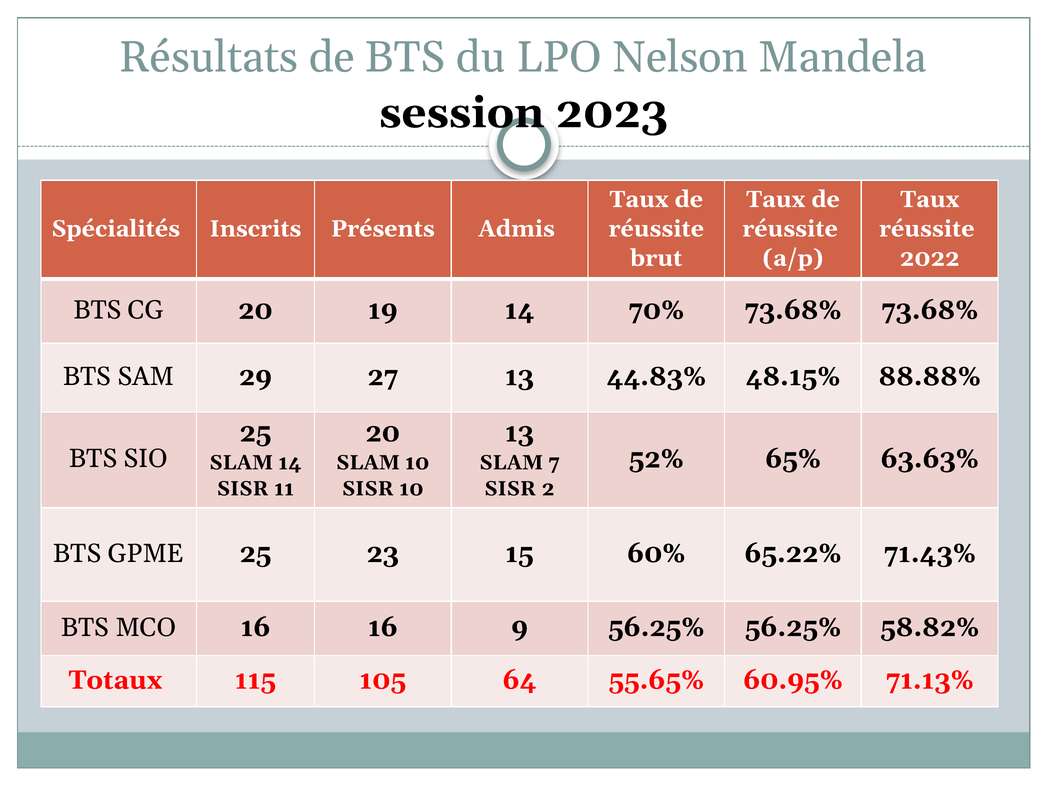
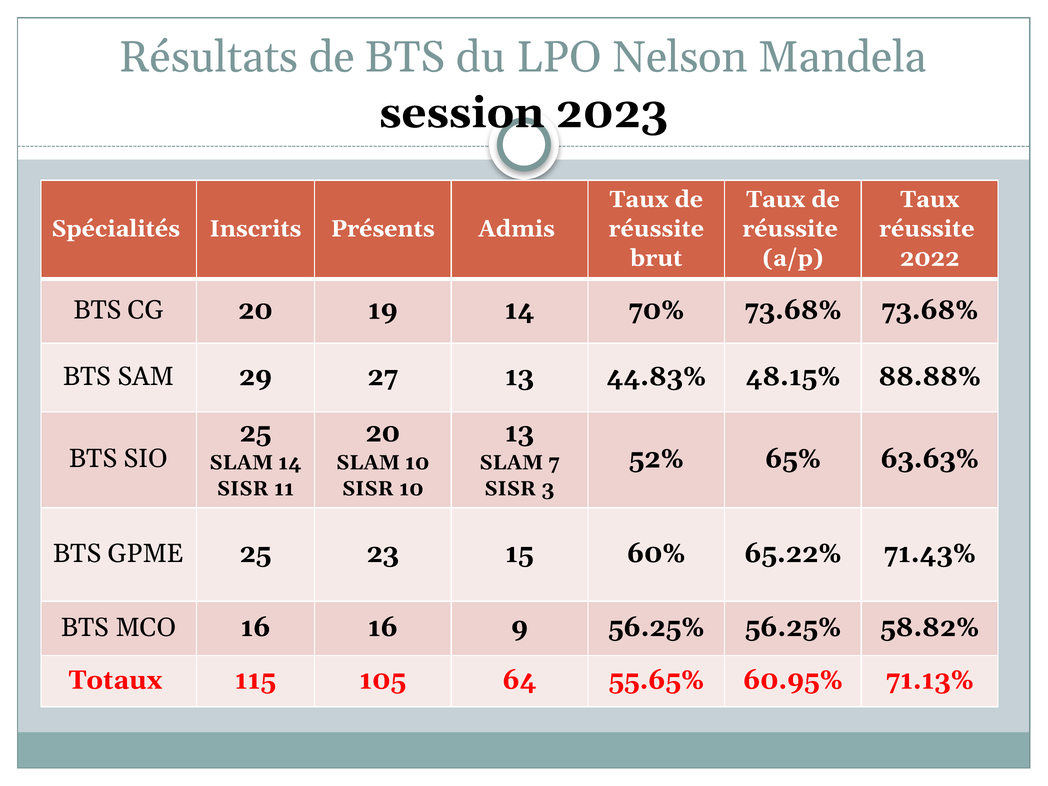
2: 2 -> 3
